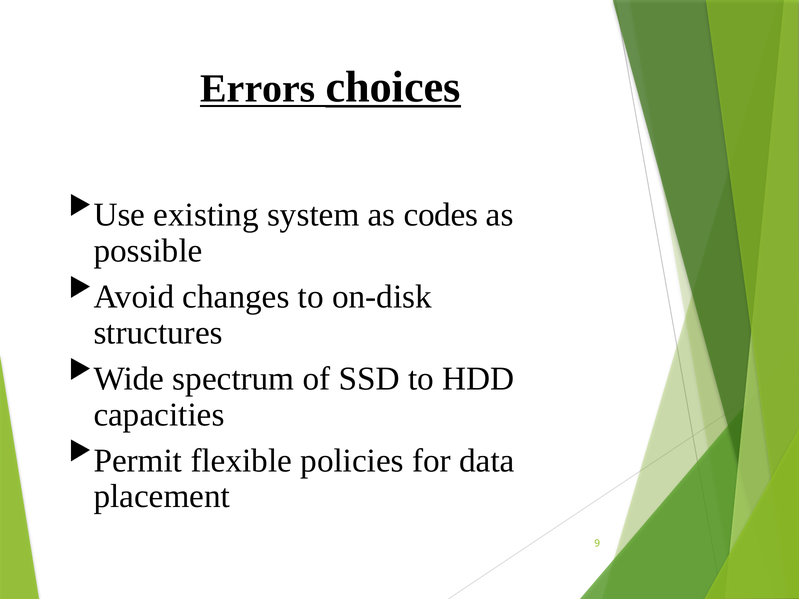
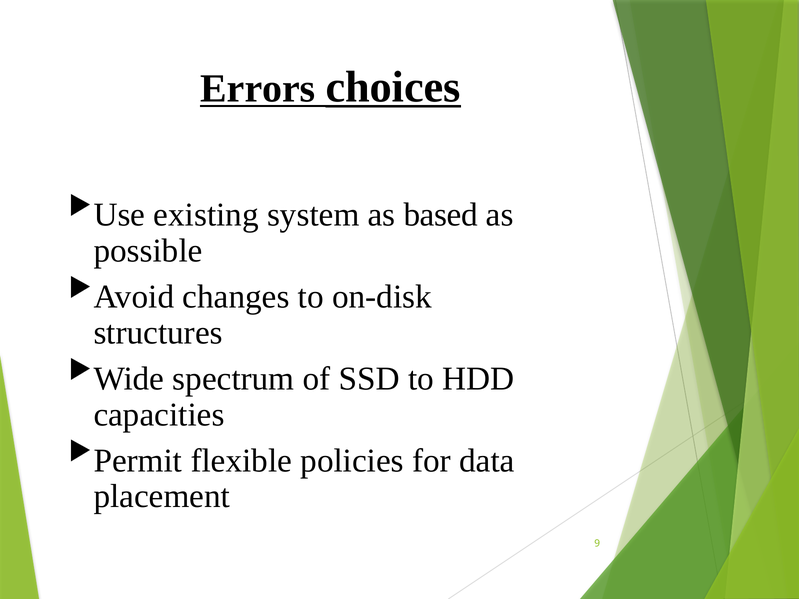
codes: codes -> based
